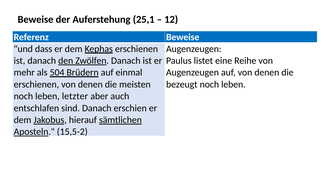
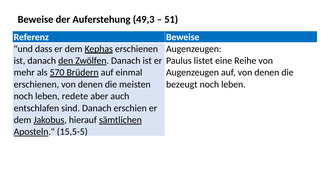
25,1: 25,1 -> 49,3
12: 12 -> 51
504: 504 -> 570
letzter: letzter -> redete
15,5-2: 15,5-2 -> 15,5-5
